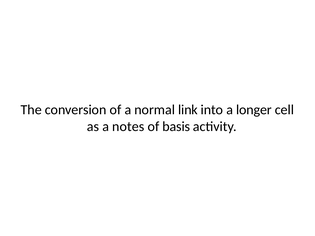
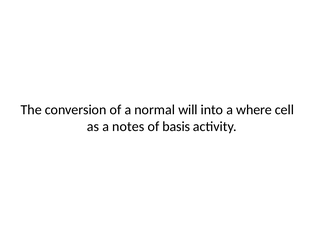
link: link -> will
longer: longer -> where
